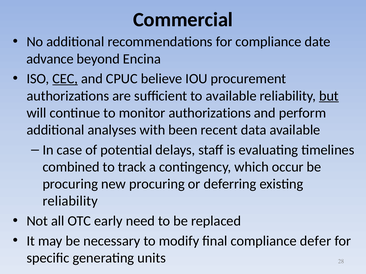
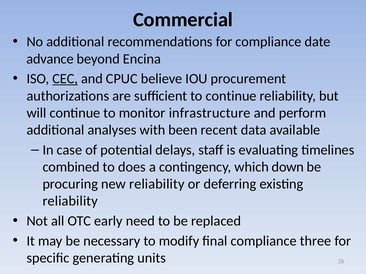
to available: available -> continue
but underline: present -> none
monitor authorizations: authorizations -> infrastructure
track: track -> does
occur: occur -> down
new procuring: procuring -> reliability
defer: defer -> three
